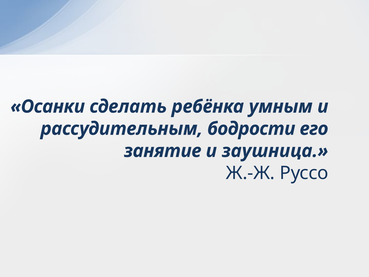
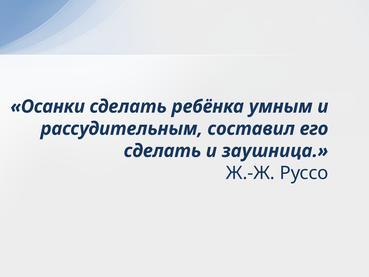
бодрости: бодрости -> составил
занятие at (162, 151): занятие -> сделать
